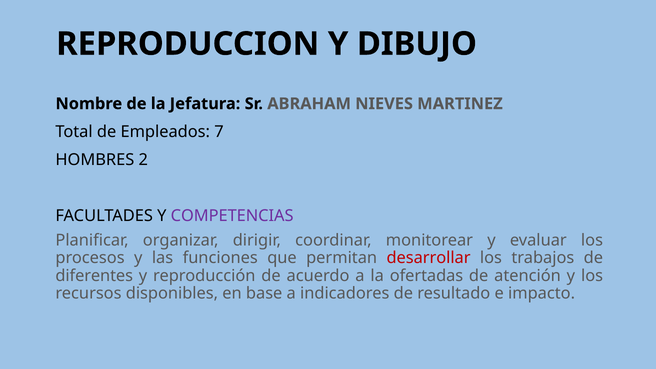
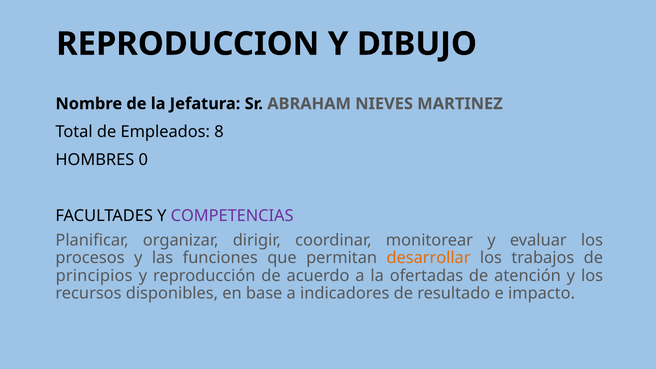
7: 7 -> 8
2: 2 -> 0
desarrollar colour: red -> orange
diferentes: diferentes -> principios
